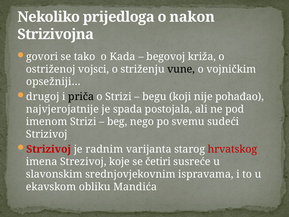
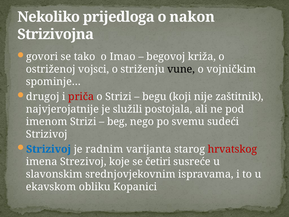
Kada: Kada -> Imao
opsežniji…: opsežniji… -> spominje…
priča colour: black -> red
pohađao: pohađao -> zaštitnik
spada: spada -> služili
Strizivoj at (49, 149) colour: red -> blue
Mandića: Mandića -> Kopanici
